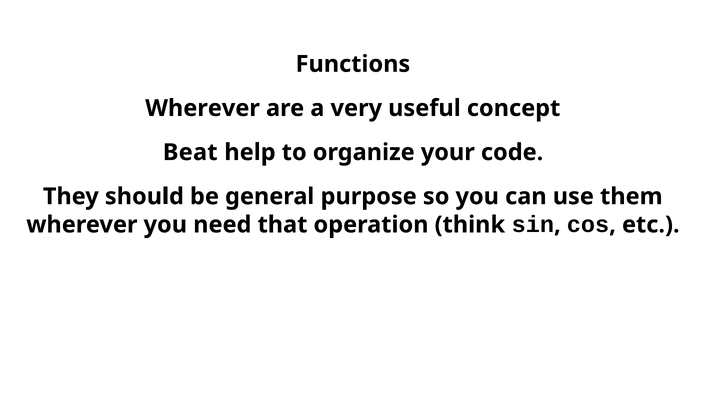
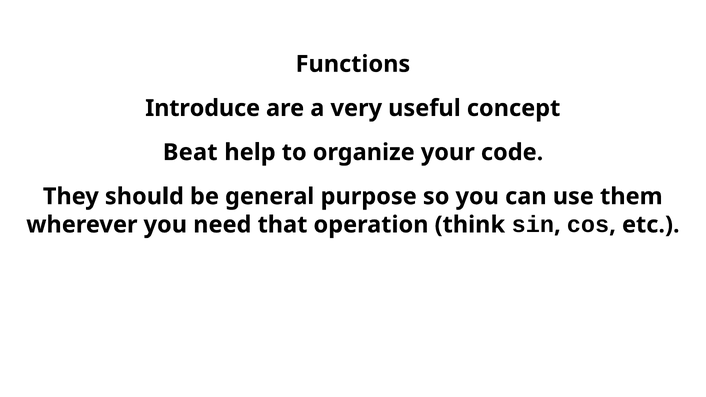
Wherever at (203, 108): Wherever -> Introduce
